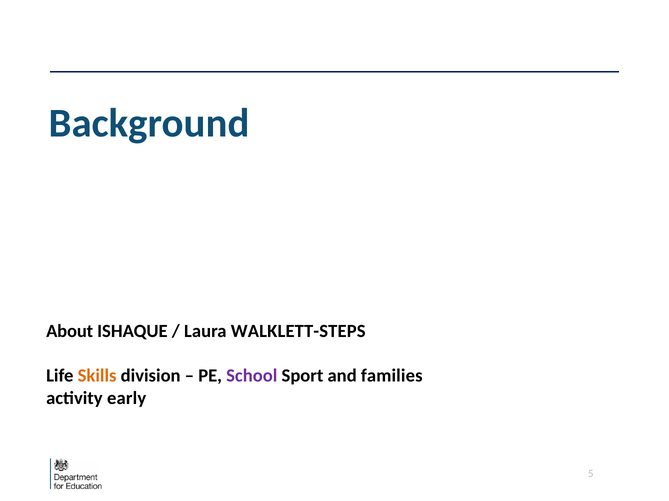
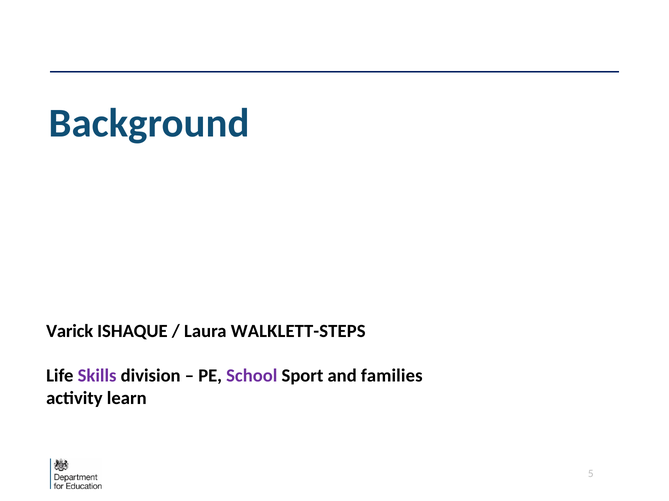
About: About -> Varick
Skills colour: orange -> purple
early: early -> learn
